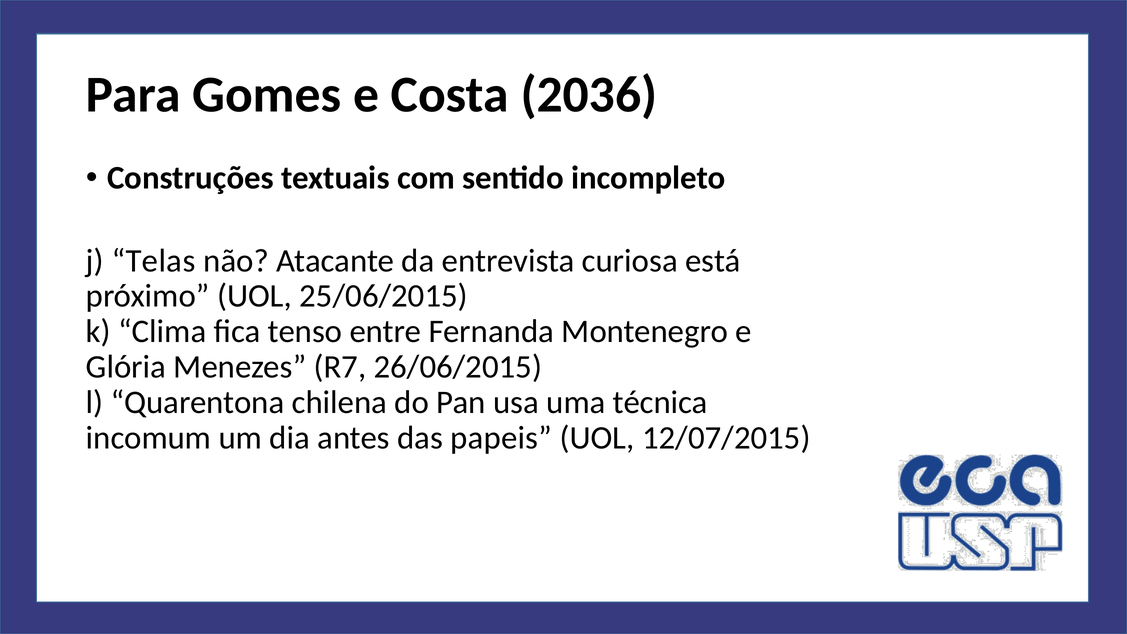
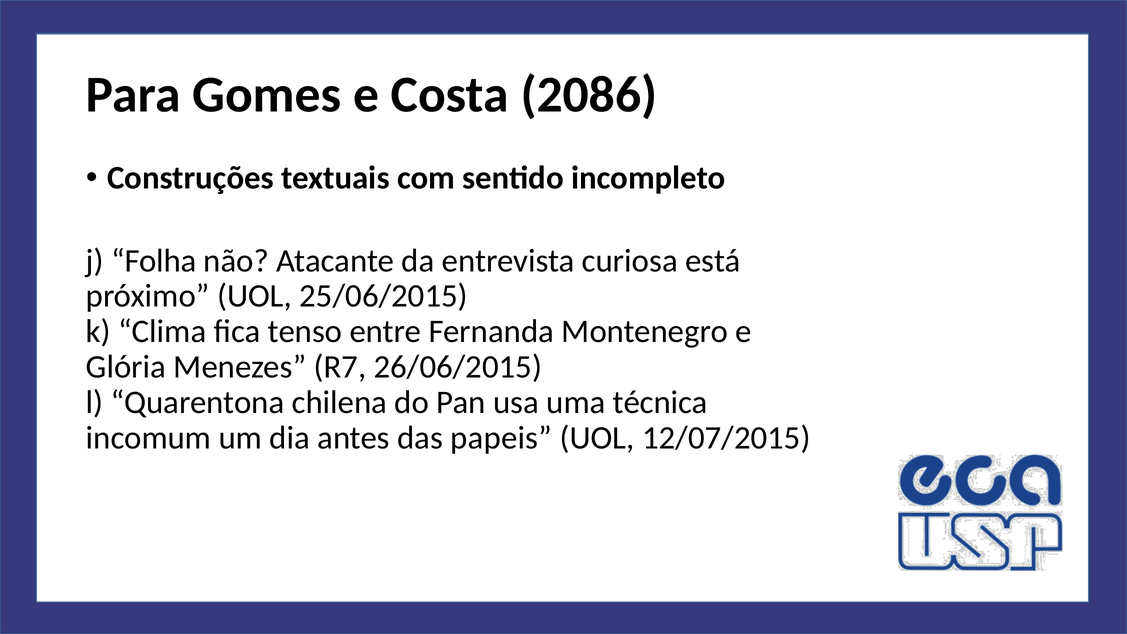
2036: 2036 -> 2086
Telas: Telas -> Folha
